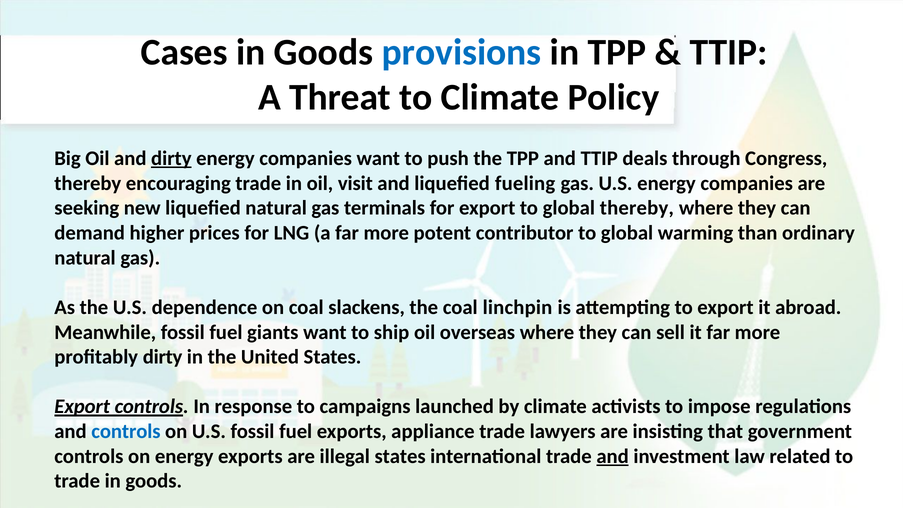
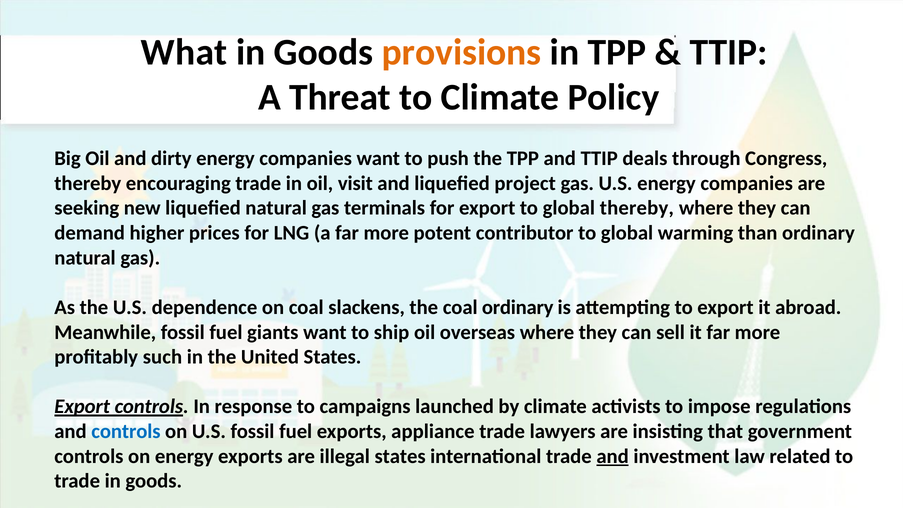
Cases: Cases -> What
provisions colour: blue -> orange
dirty at (171, 158) underline: present -> none
fueling: fueling -> project
coal linchpin: linchpin -> ordinary
profitably dirty: dirty -> such
